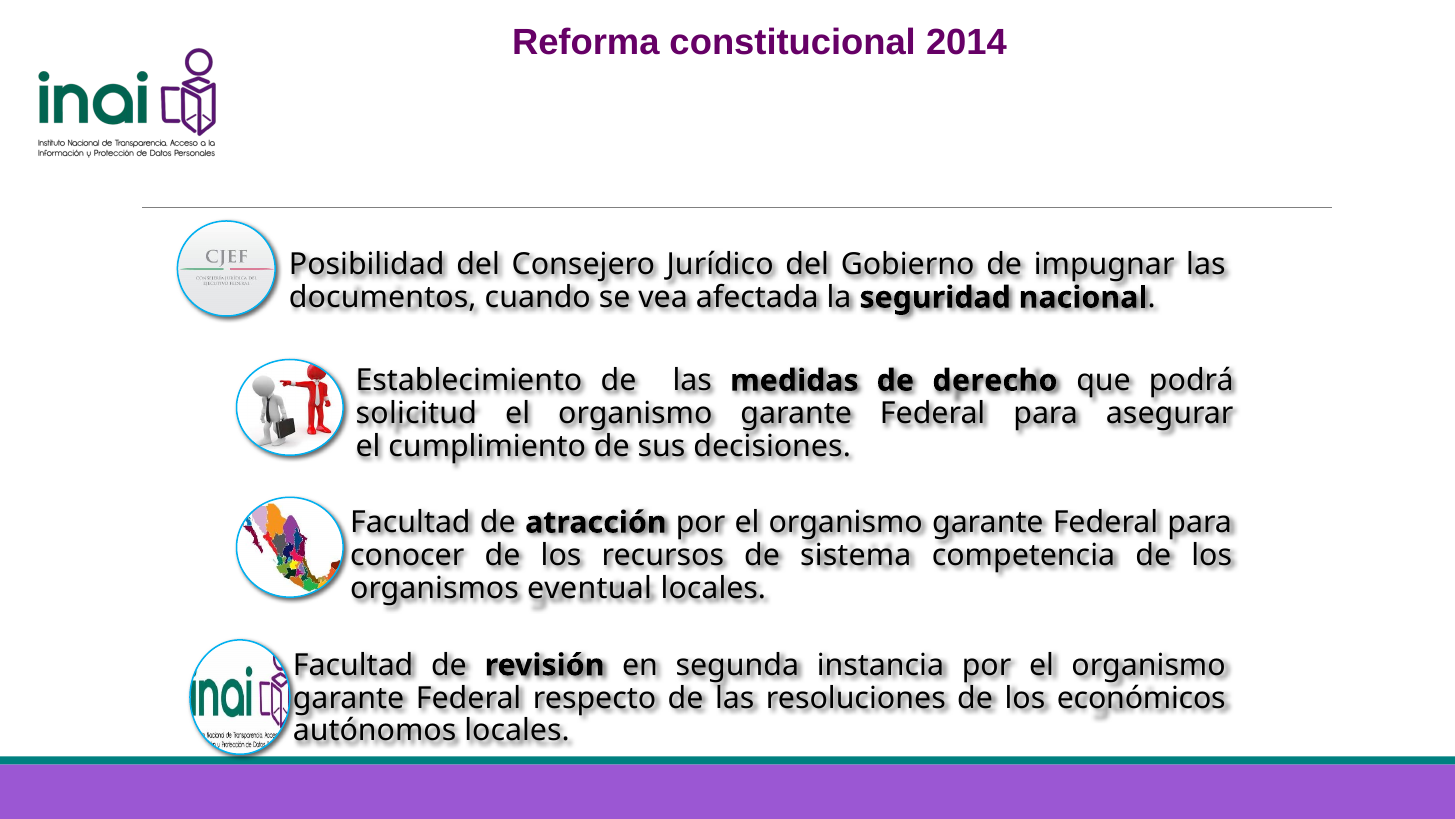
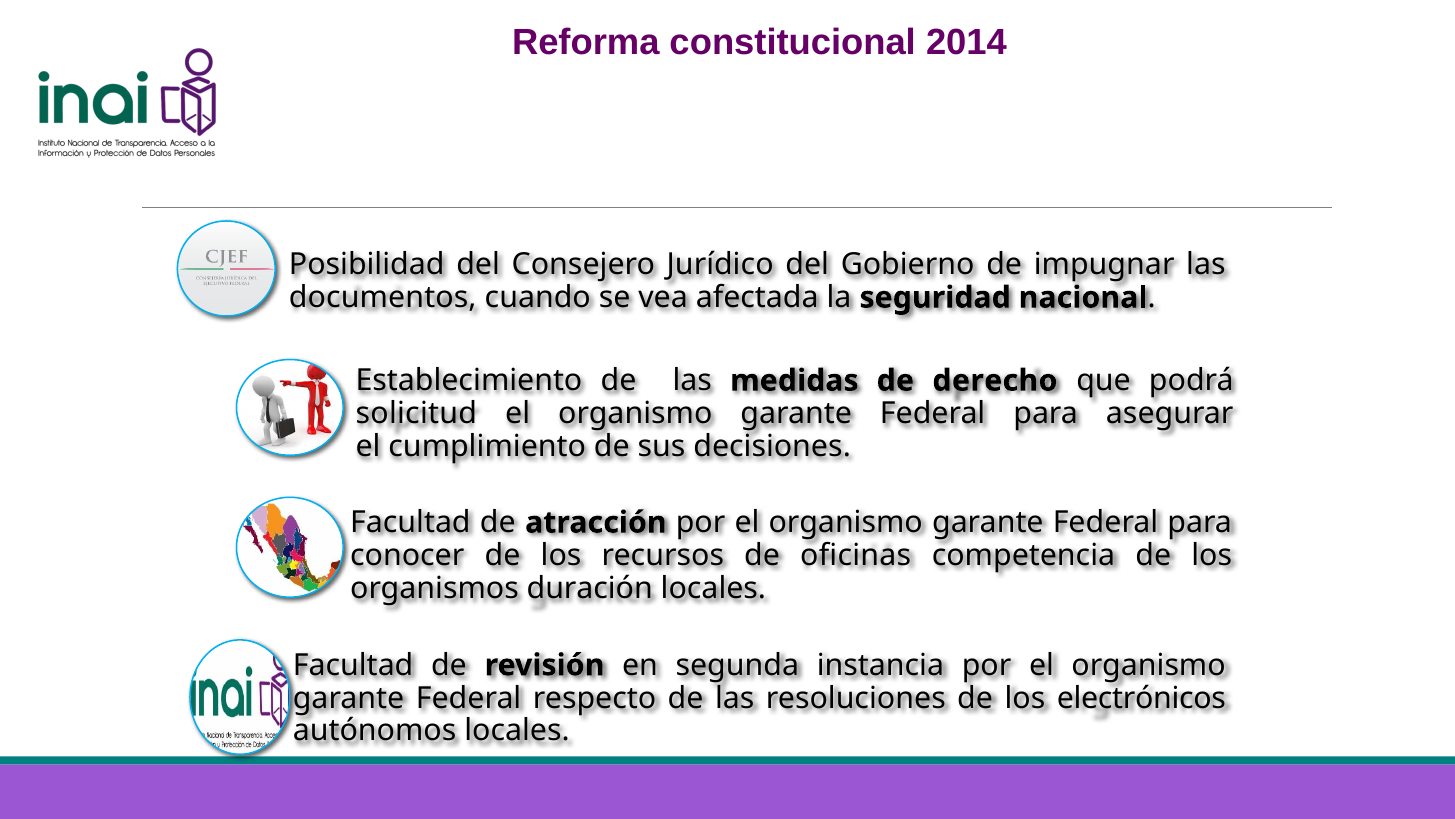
sistema: sistema -> oficinas
eventual: eventual -> duración
económicos: económicos -> electrónicos
